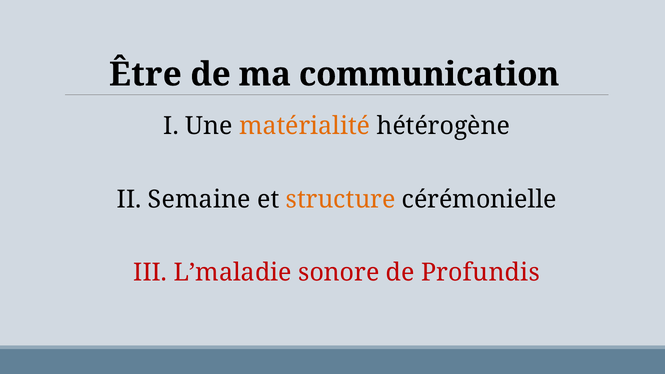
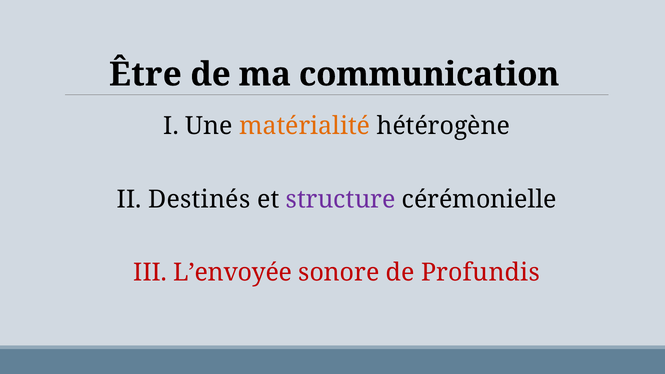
Semaine: Semaine -> Destinés
structure colour: orange -> purple
L’maladie: L’maladie -> L’envoyée
